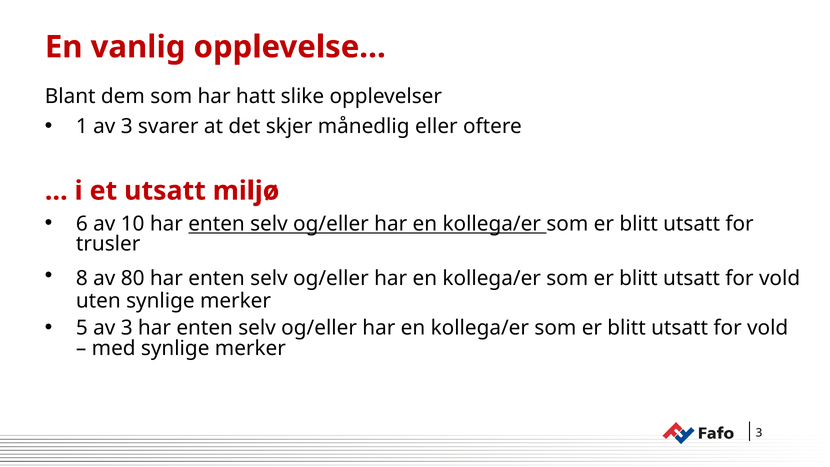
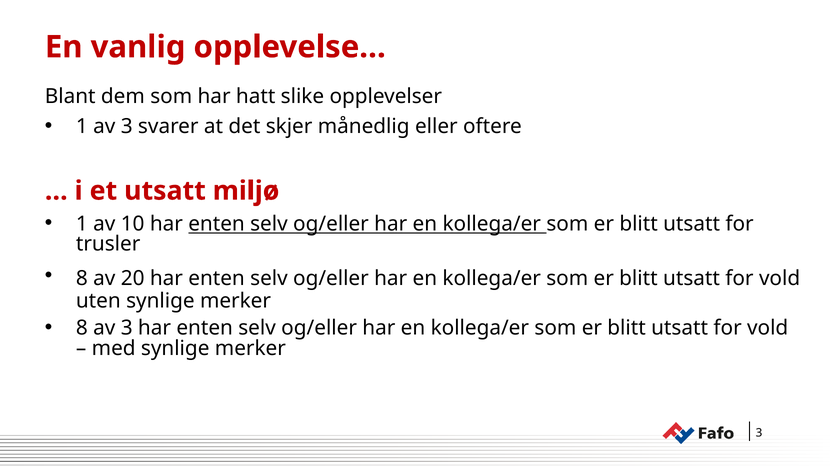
6 at (82, 224): 6 -> 1
80: 80 -> 20
5 at (82, 328): 5 -> 8
